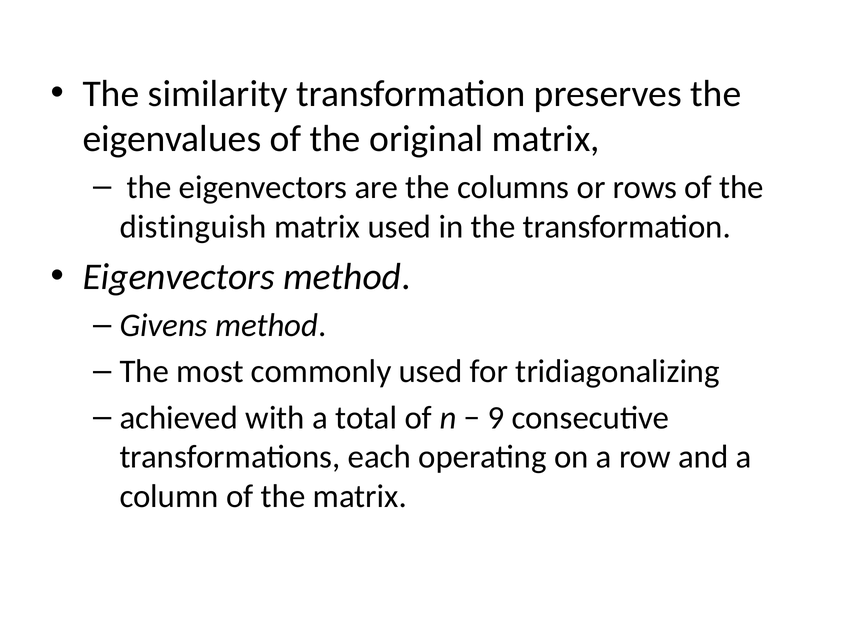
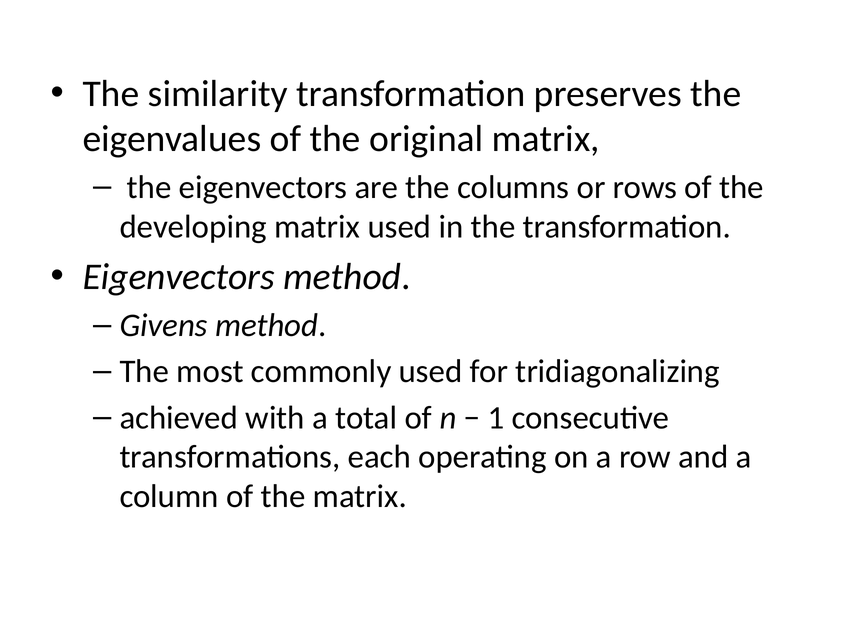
distinguish: distinguish -> developing
9: 9 -> 1
